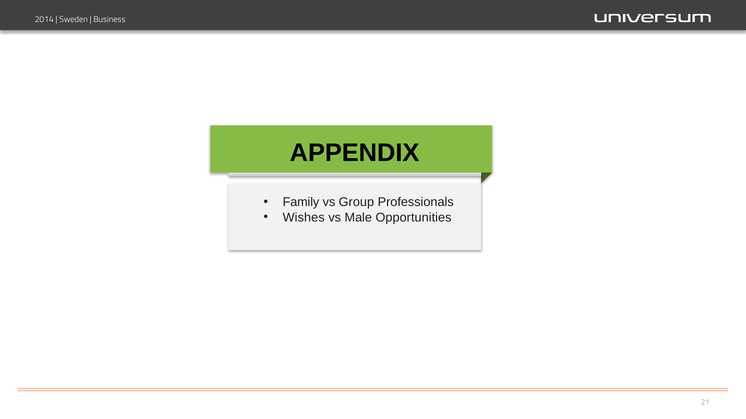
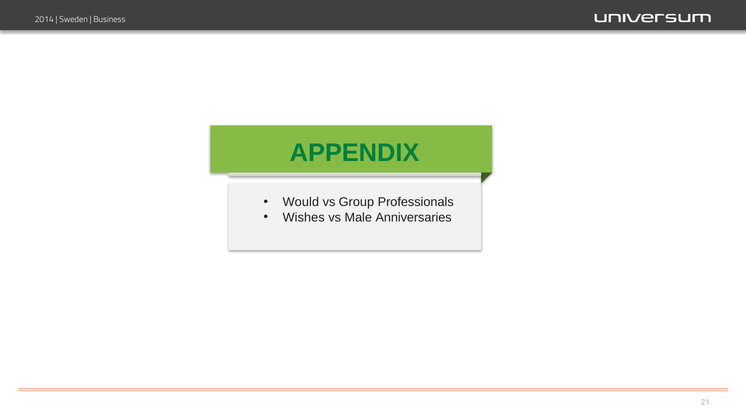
APPENDIX colour: black -> green
Family: Family -> Would
Opportunities: Opportunities -> Anniversaries
